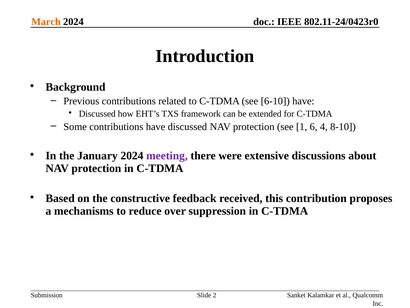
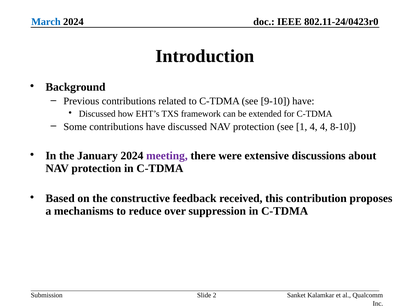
March colour: orange -> blue
6-10: 6-10 -> 9-10
1 6: 6 -> 4
